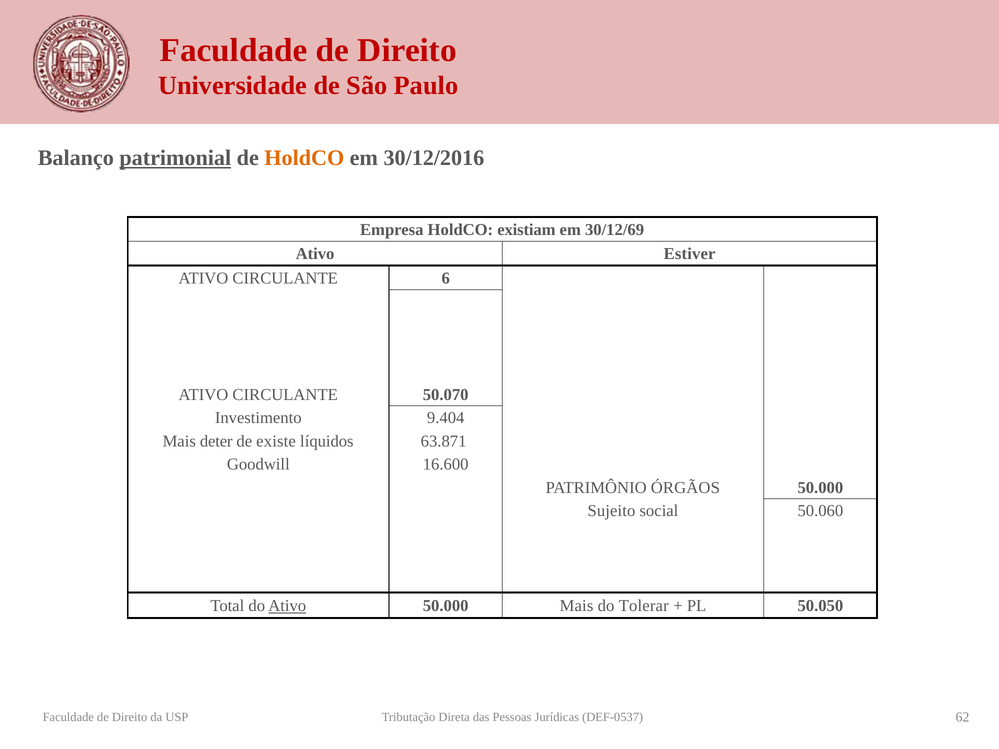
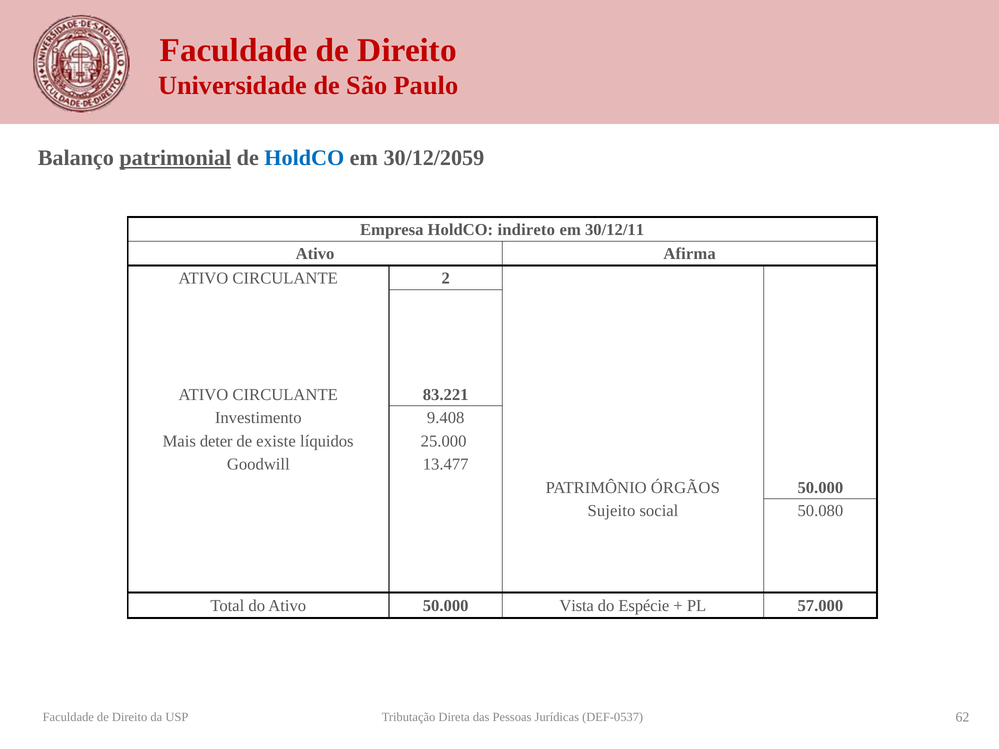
HoldCO at (304, 158) colour: orange -> blue
30/12/2016: 30/12/2016 -> 30/12/2059
existiam: existiam -> indireto
30/12/69: 30/12/69 -> 30/12/11
Estiver: Estiver -> Afirma
6: 6 -> 2
50.070: 50.070 -> 83.221
9.404: 9.404 -> 9.408
63.871: 63.871 -> 25.000
16.600: 16.600 -> 13.477
50.060: 50.060 -> 50.080
Ativo at (287, 606) underline: present -> none
50.000 Mais: Mais -> Vista
Tolerar: Tolerar -> Espécie
50.050: 50.050 -> 57.000
